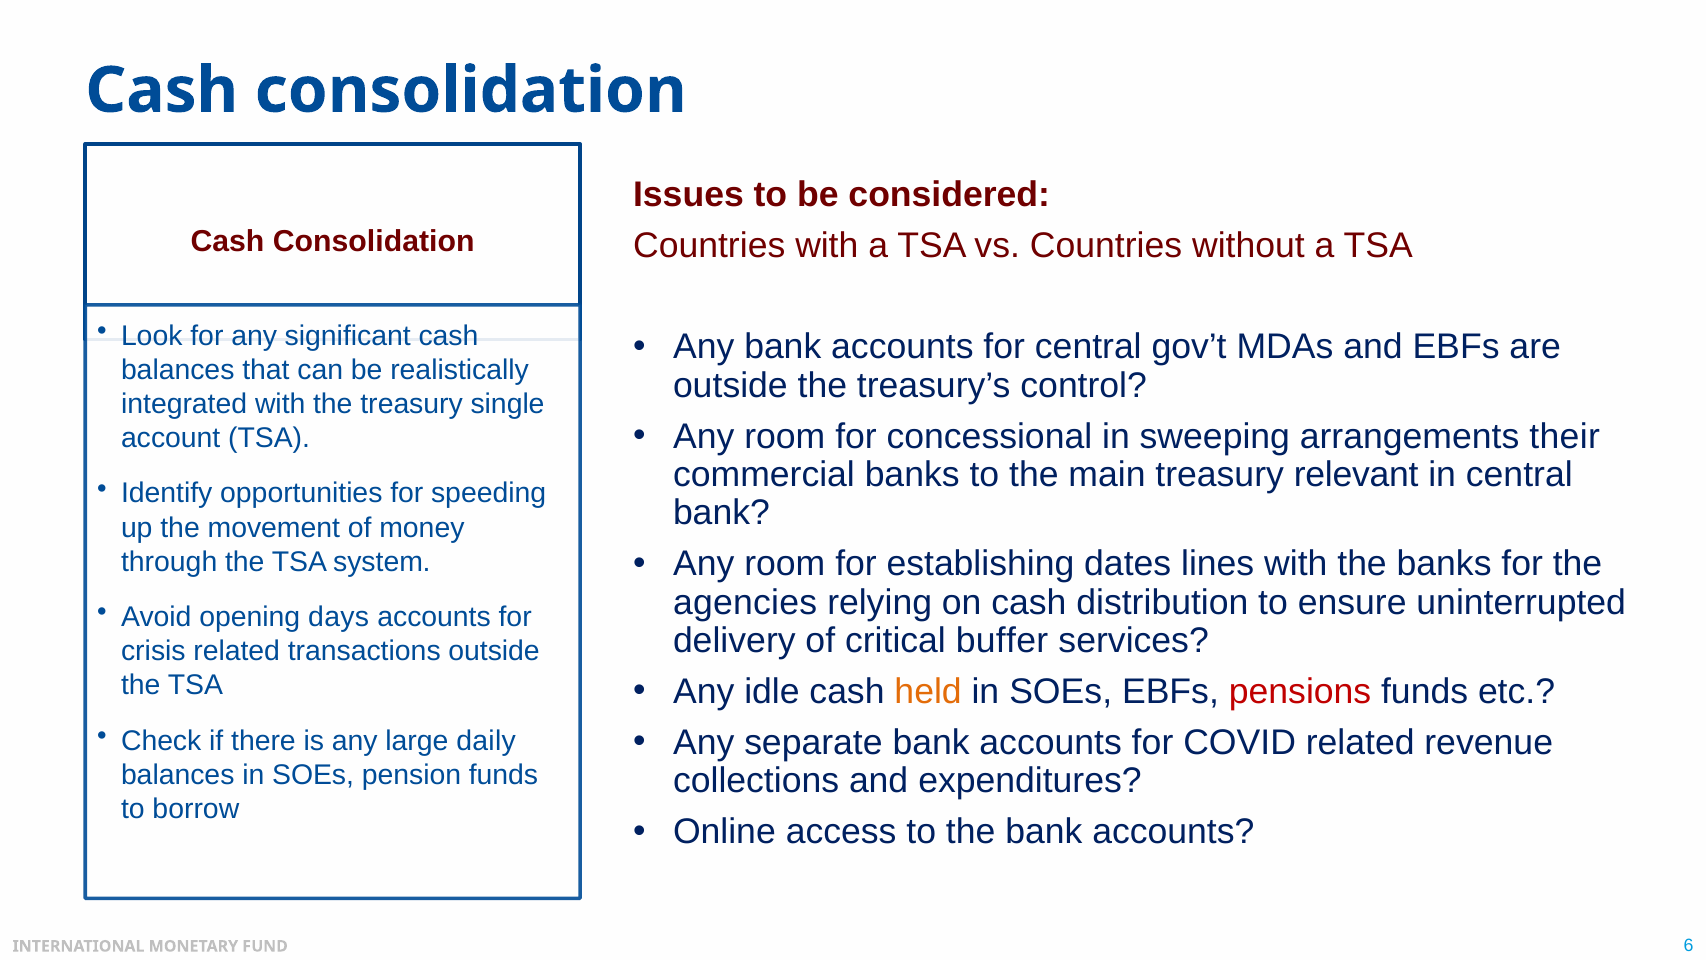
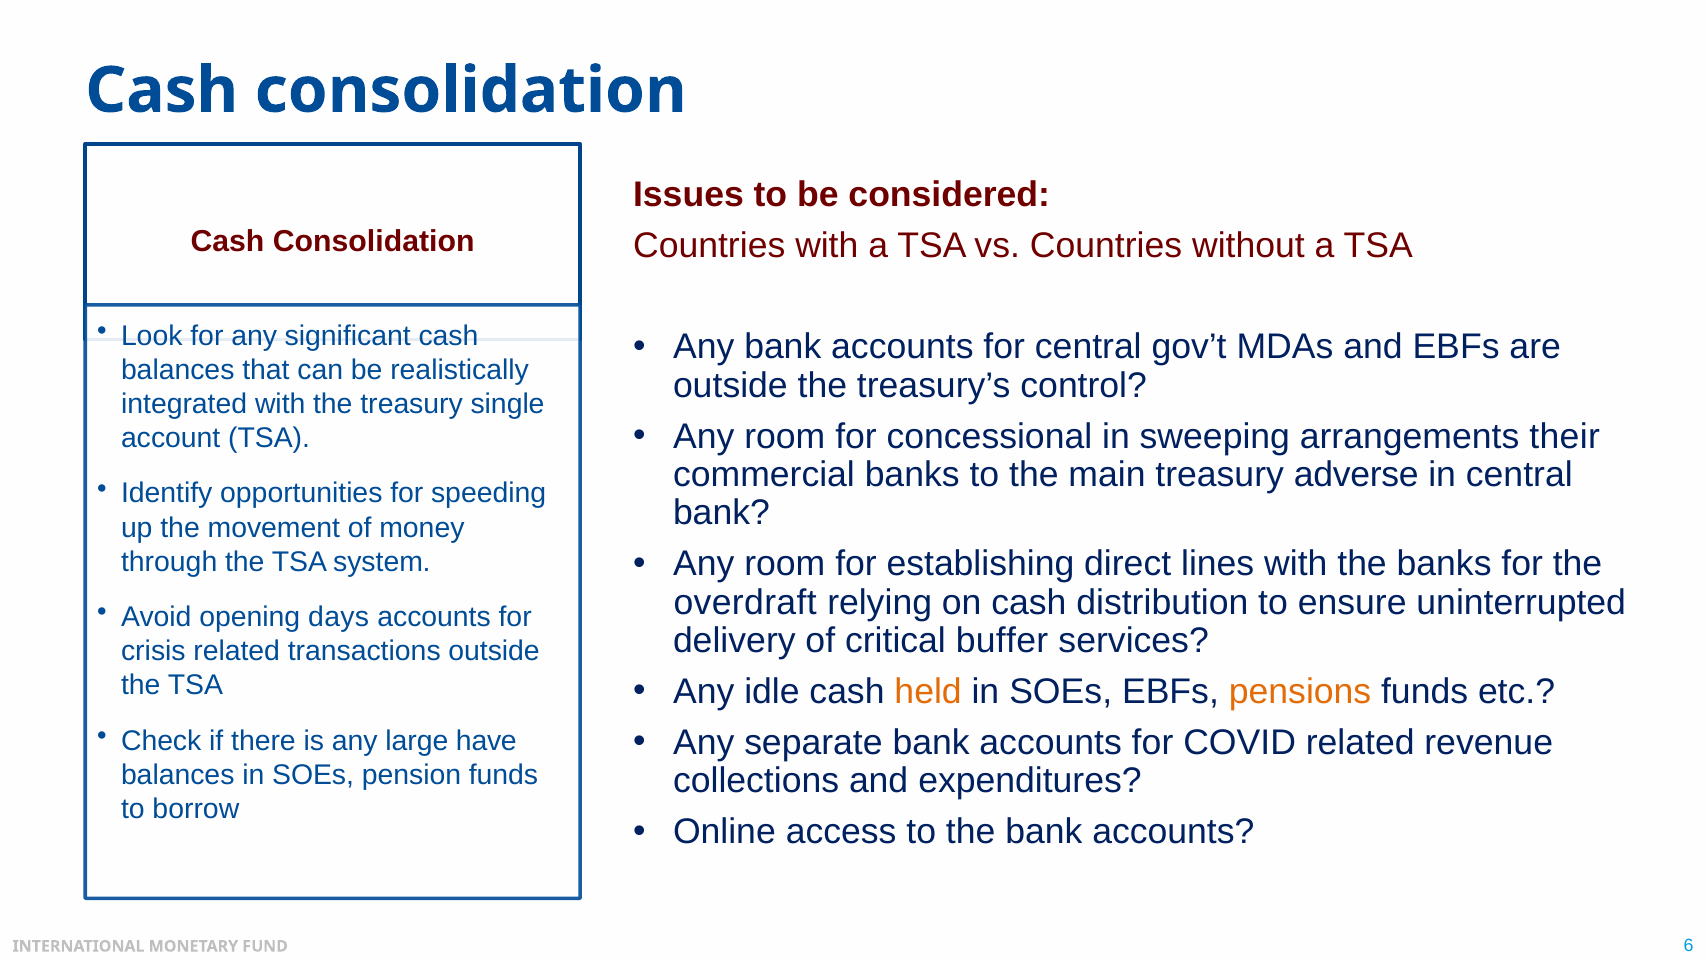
relevant: relevant -> adverse
dates: dates -> direct
agencies: agencies -> overdraft
pensions colour: red -> orange
daily: daily -> have
